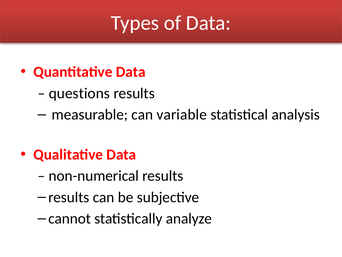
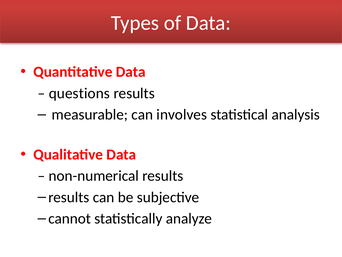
variable: variable -> involves
